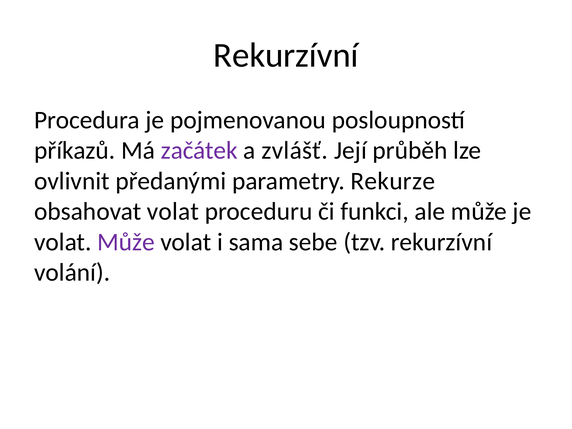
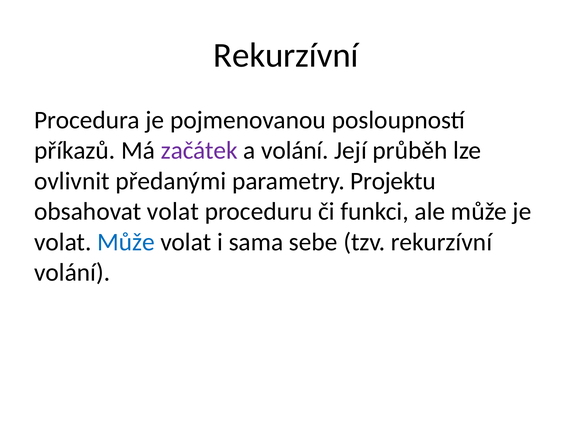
a zvlášť: zvlášť -> volání
Rekurze: Rekurze -> Projektu
Může at (126, 242) colour: purple -> blue
